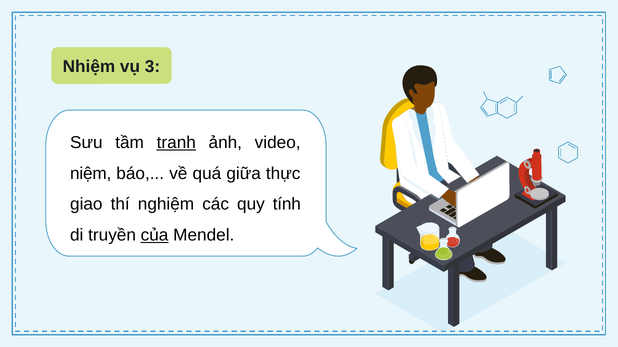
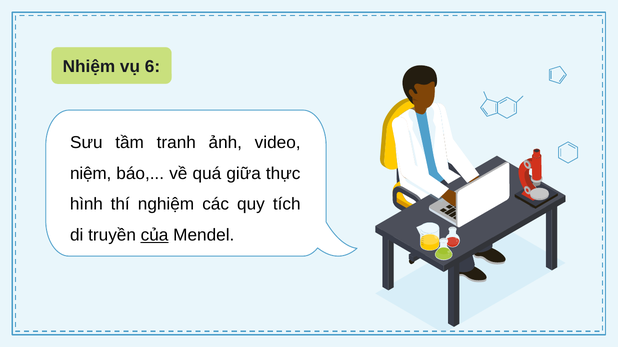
3: 3 -> 6
tranh underline: present -> none
giao: giao -> hình
tính: tính -> tích
